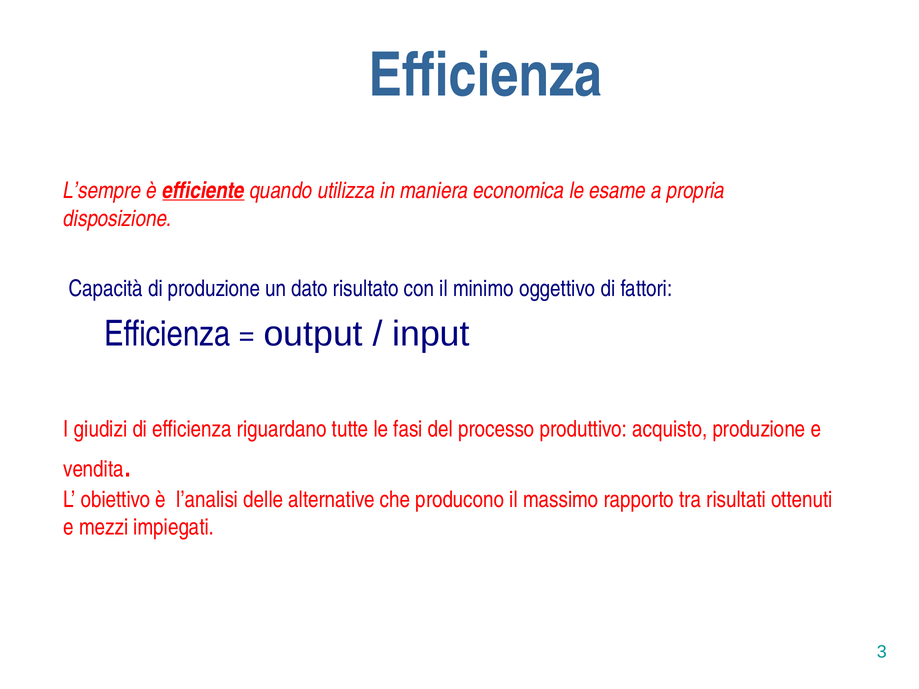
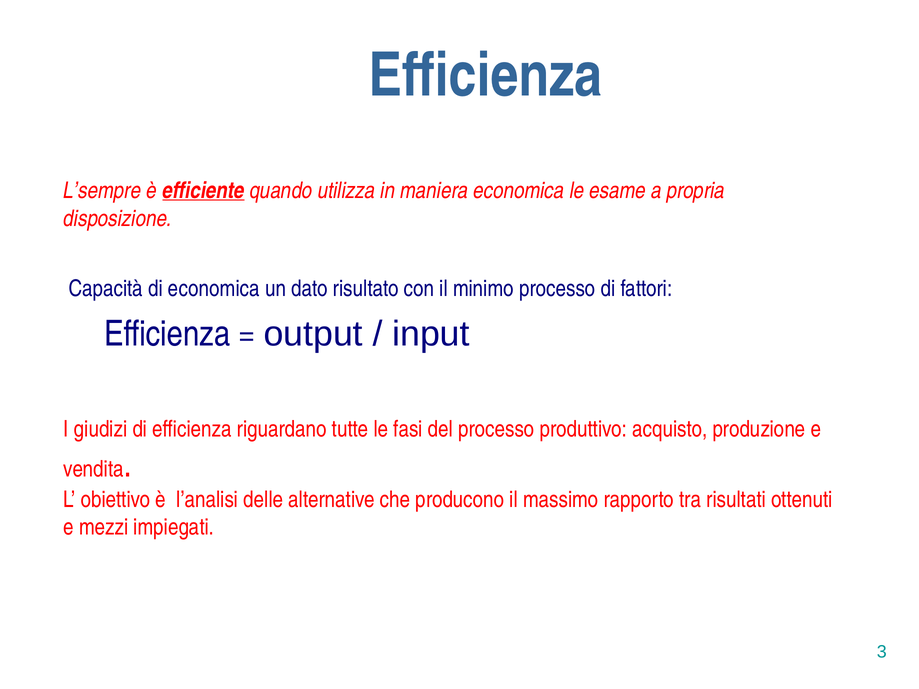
di produzione: produzione -> economica
minimo oggettivo: oggettivo -> processo
